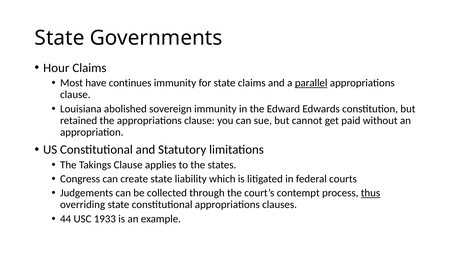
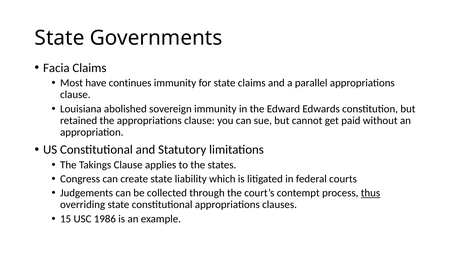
Hour: Hour -> Facia
parallel underline: present -> none
44: 44 -> 15
1933: 1933 -> 1986
